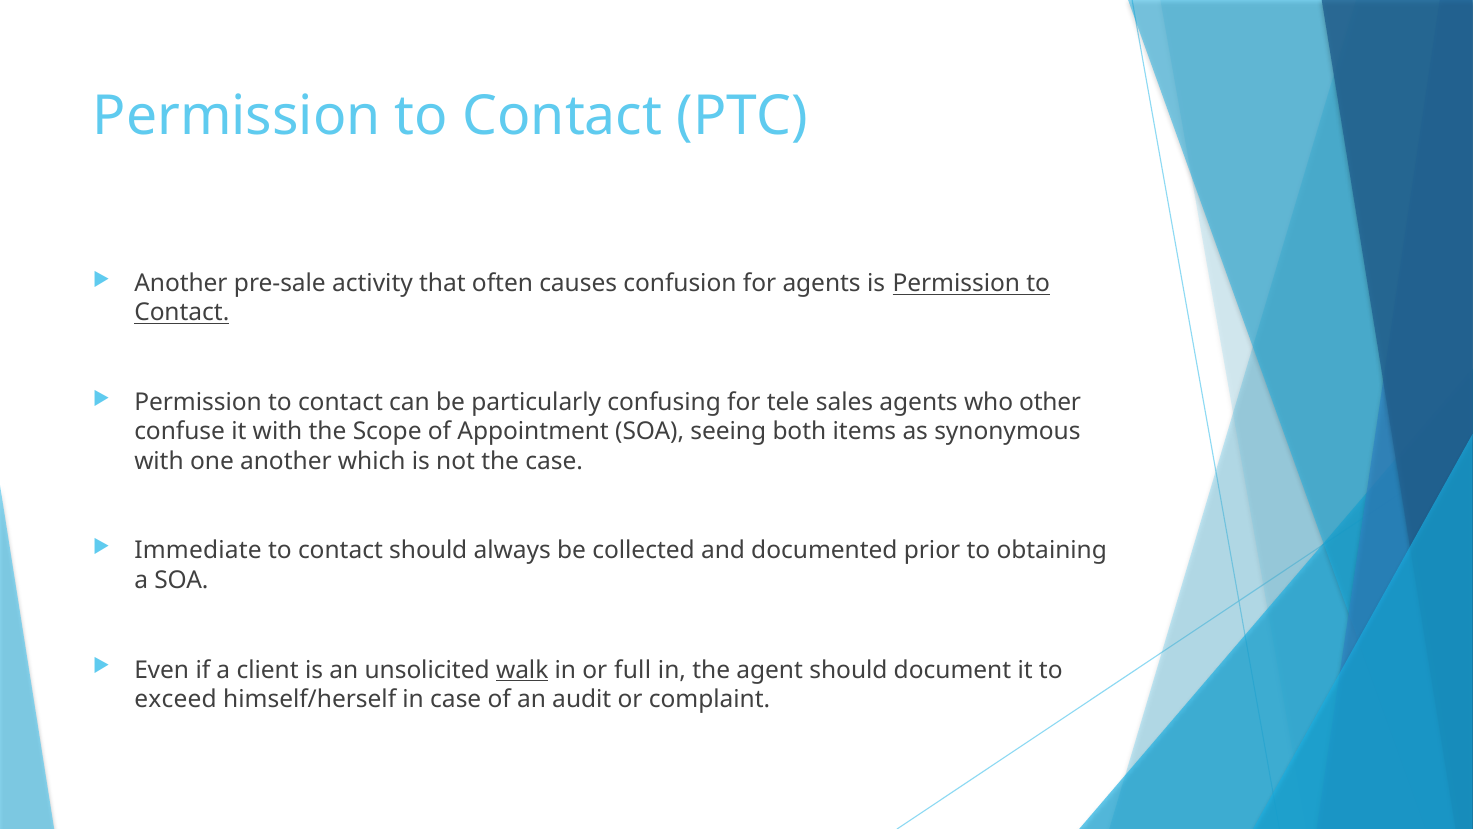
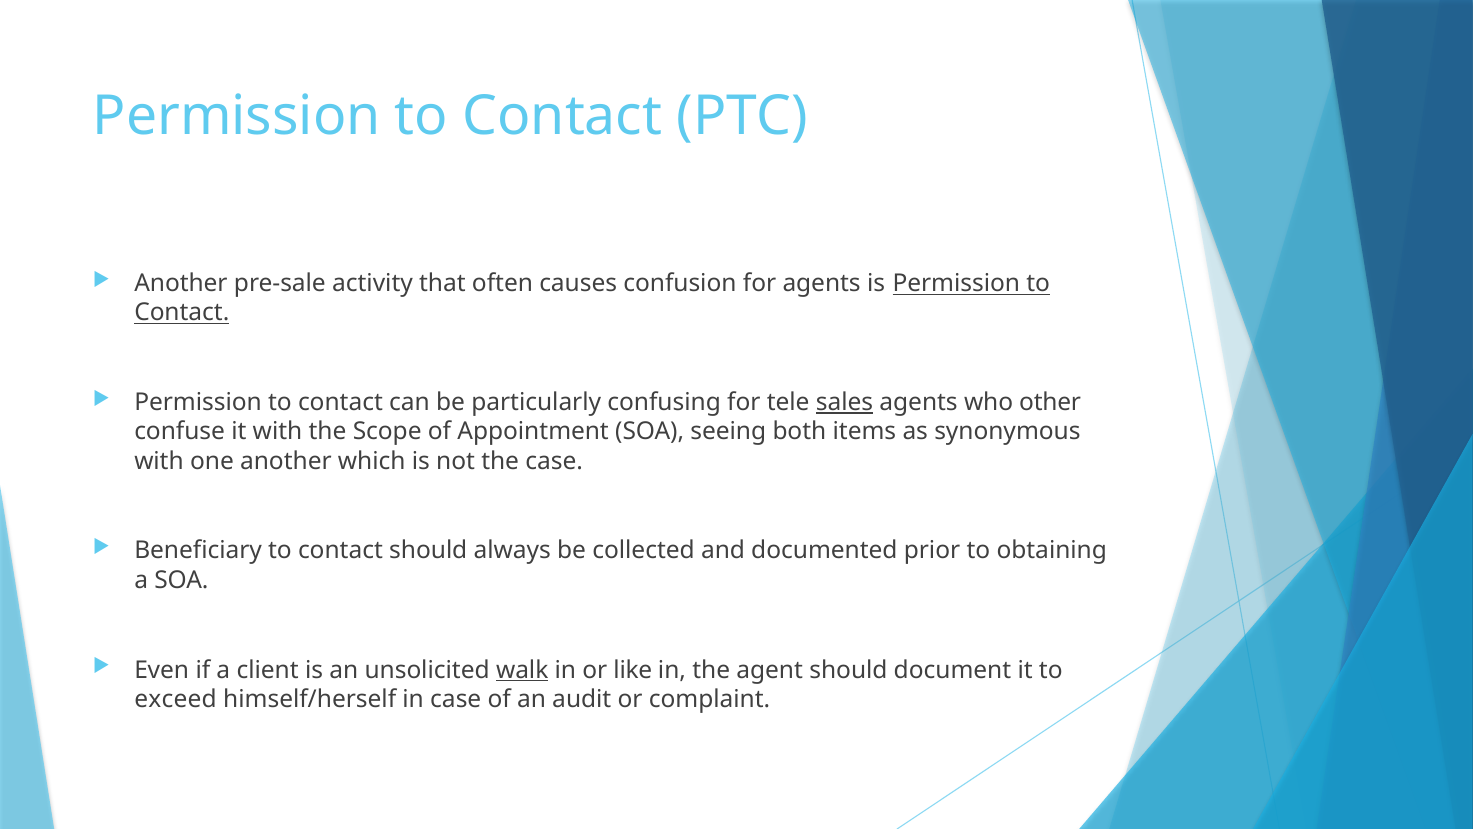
sales underline: none -> present
Immediate: Immediate -> Beneficiary
full: full -> like
